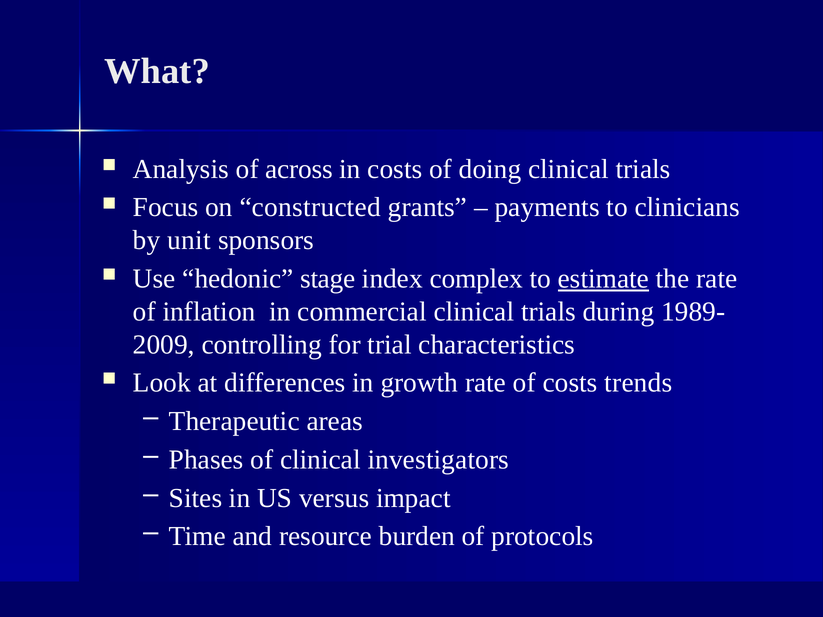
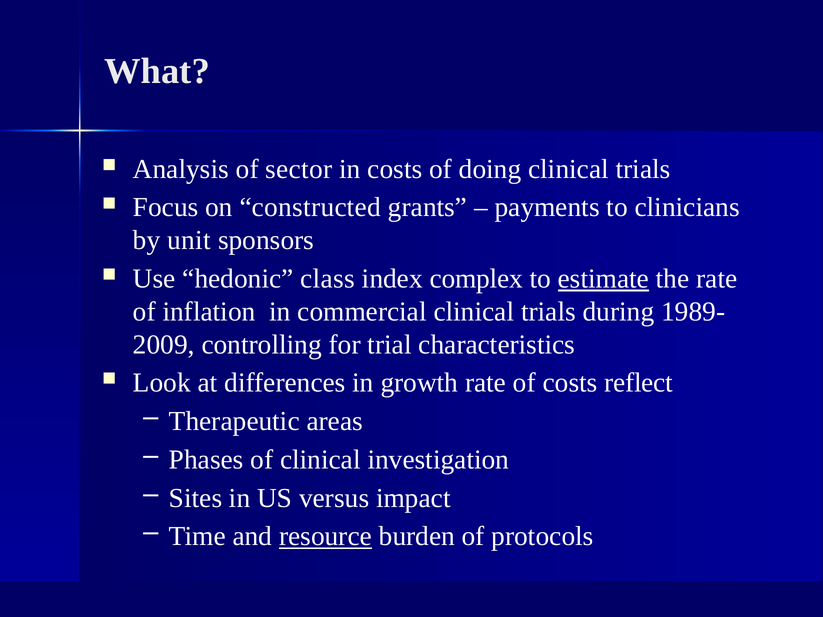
across: across -> sector
stage: stage -> class
trends: trends -> reflect
investigators: investigators -> investigation
resource underline: none -> present
